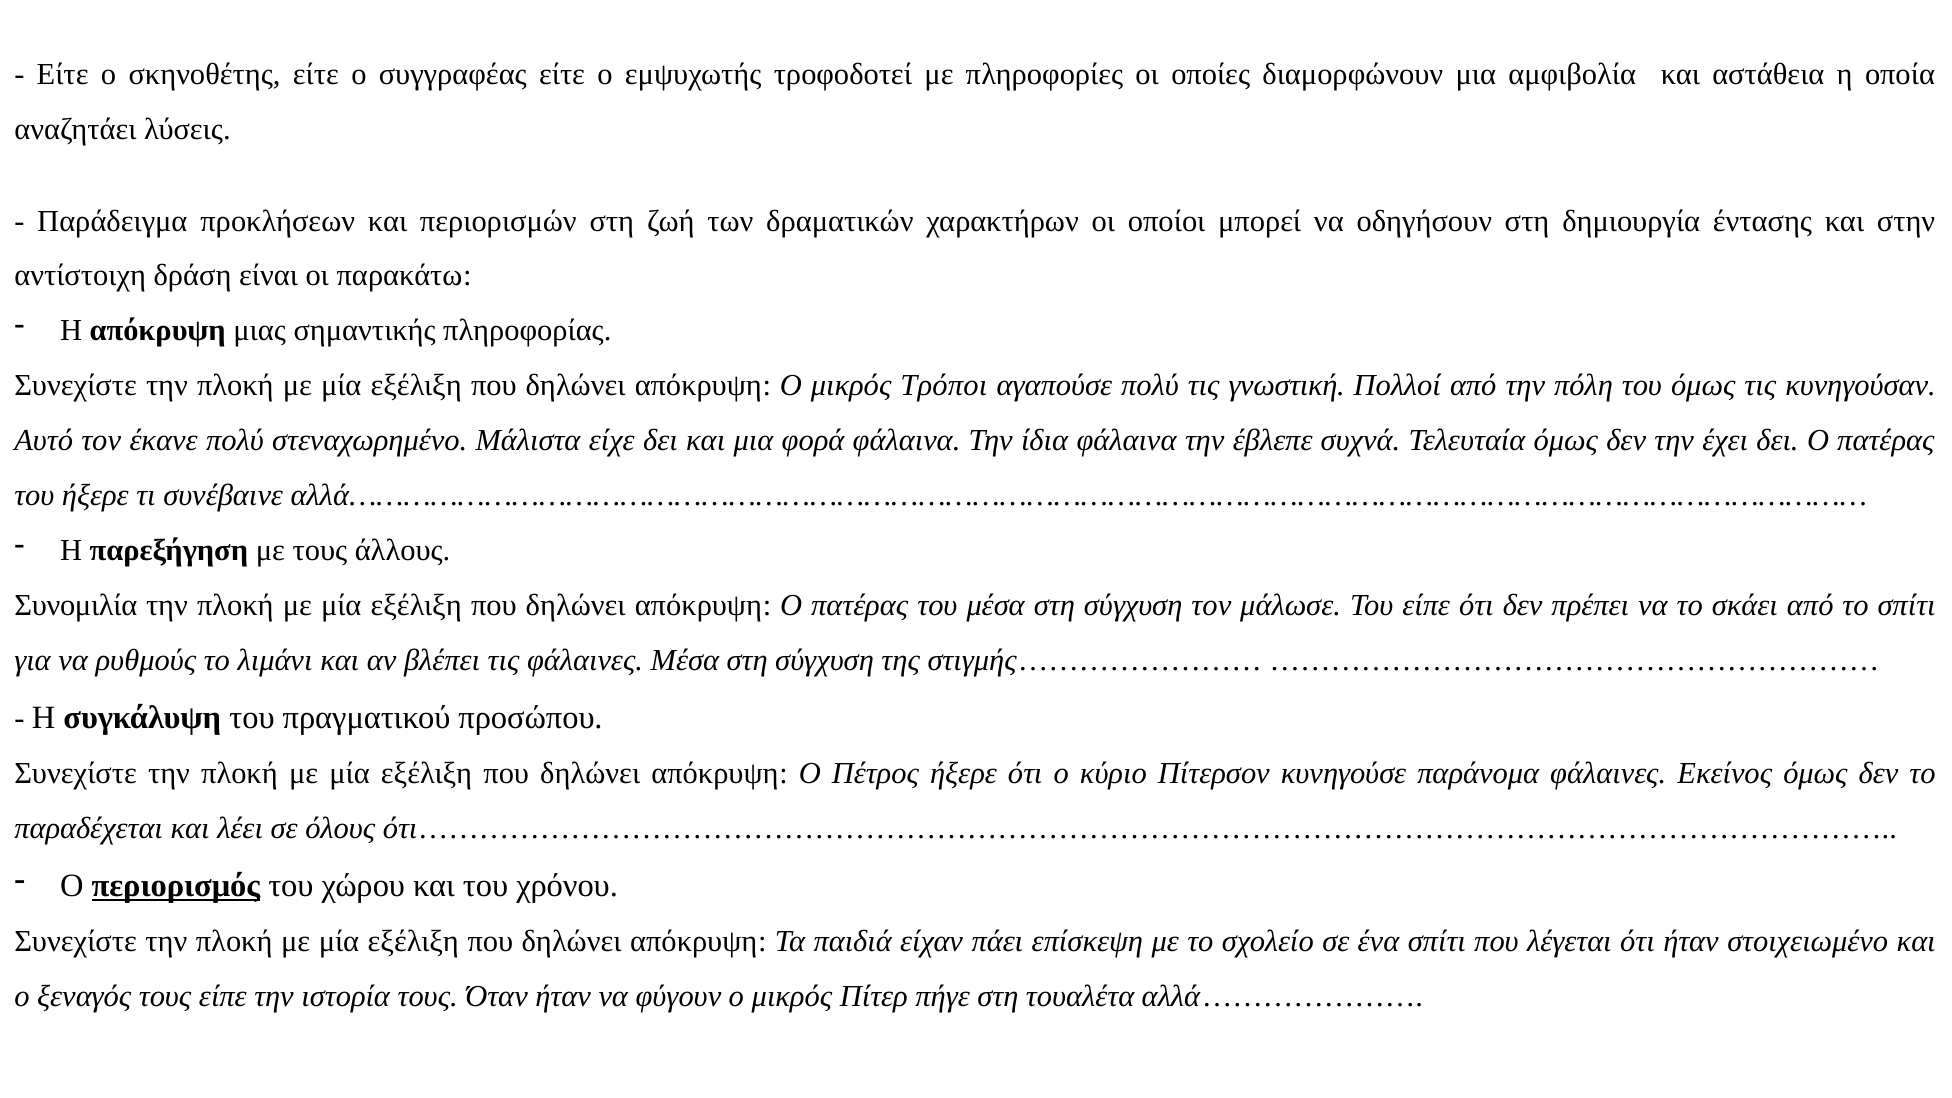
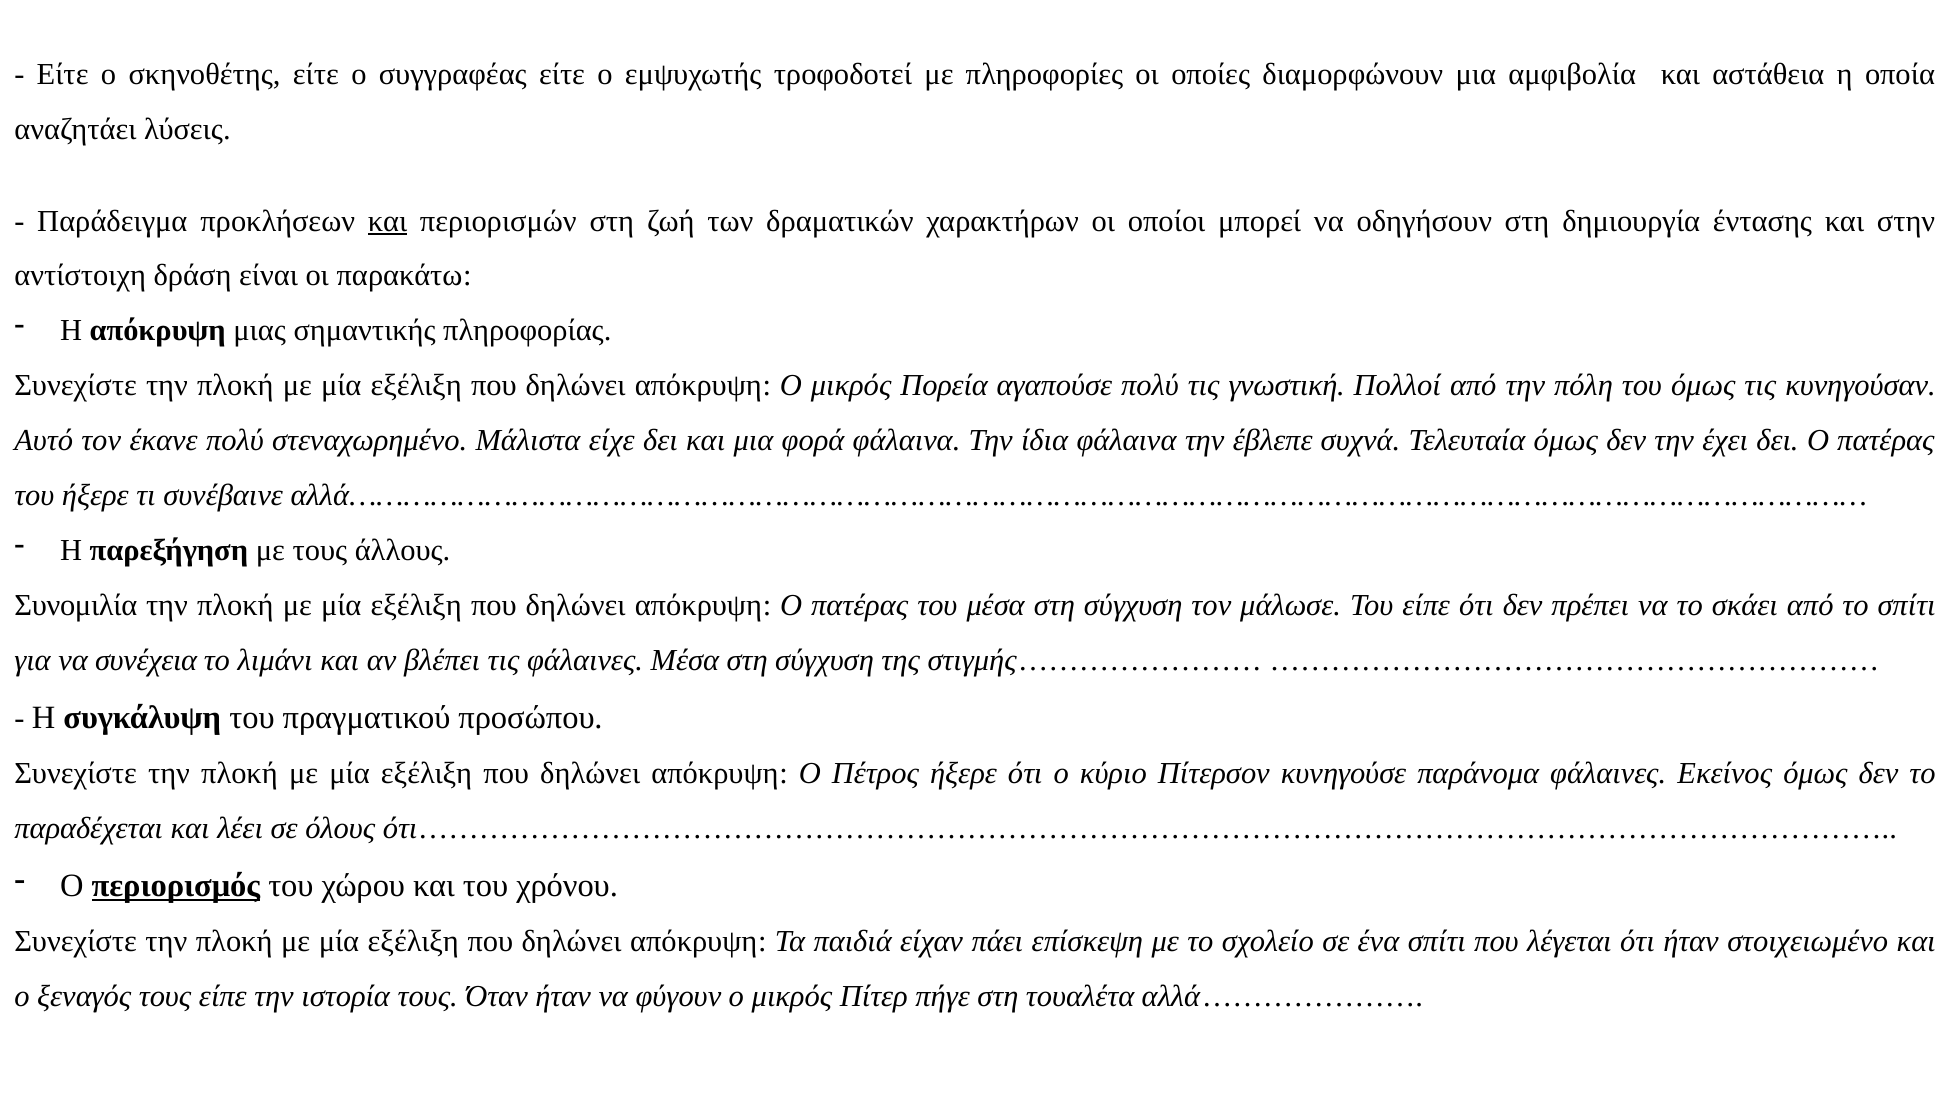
και at (388, 221) underline: none -> present
Τρόποι: Τρόποι -> Πορεία
ρυθμούς: ρυθμούς -> συνέχεια
